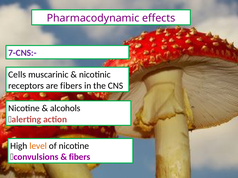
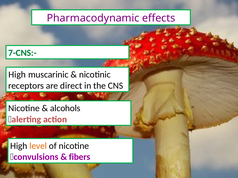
7-CNS:- colour: purple -> green
Cells at (17, 75): Cells -> High
are fibers: fibers -> direct
